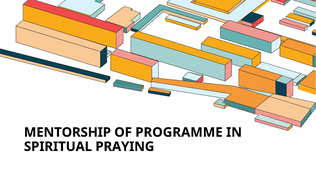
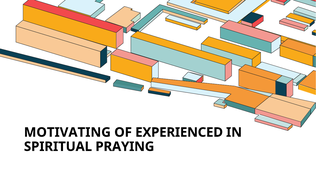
MENTORSHIP: MENTORSHIP -> MOTIVATING
PROGRAMME: PROGRAMME -> EXPERIENCED
